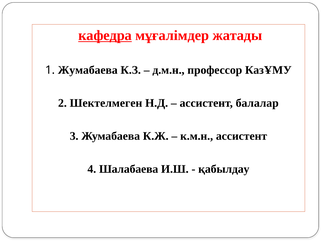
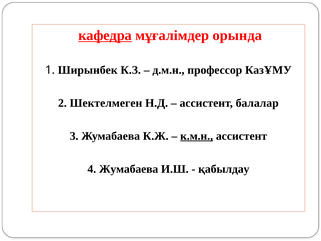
жатады: жатады -> орында
1 Жумабаева: Жумабаева -> Ширынбек
к.м.н underline: none -> present
4 Шалабаева: Шалабаева -> Жумабаева
